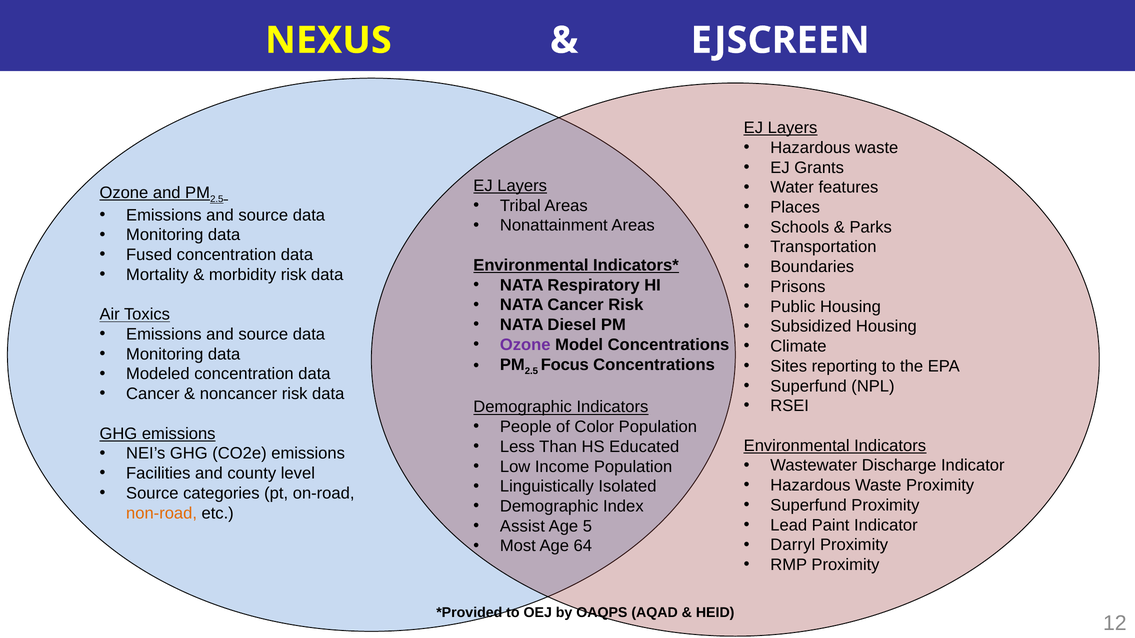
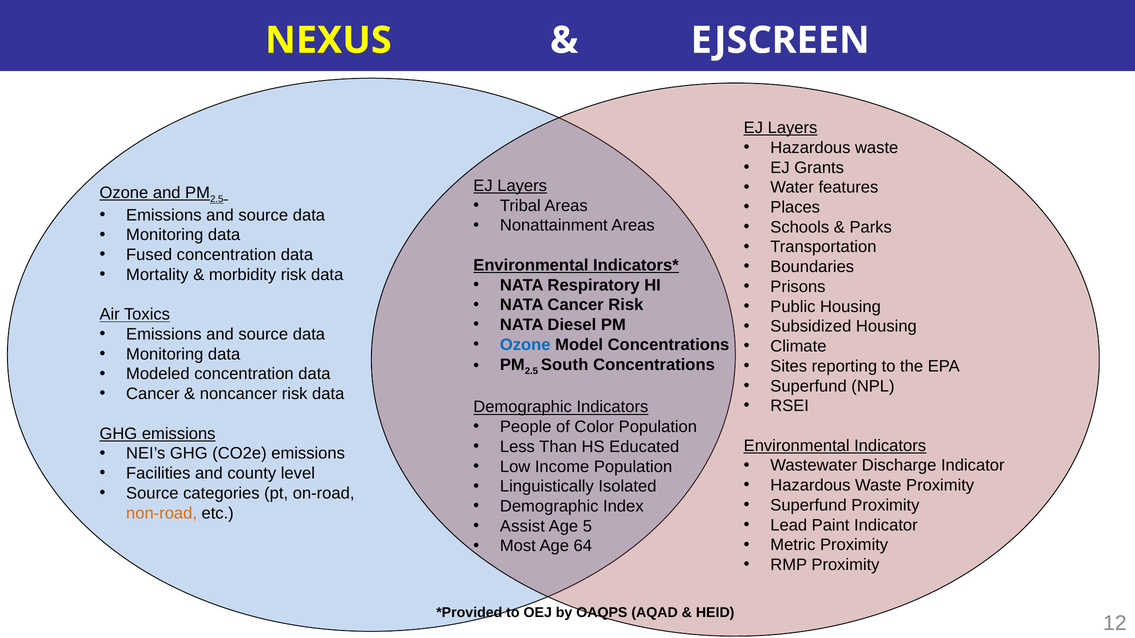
Ozone at (525, 345) colour: purple -> blue
Focus: Focus -> South
Darryl: Darryl -> Metric
